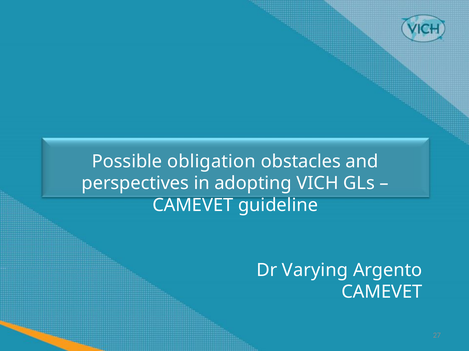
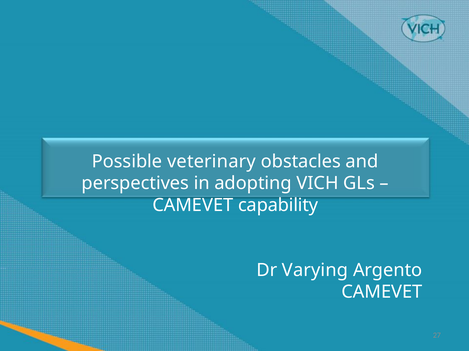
obligation: obligation -> veterinary
guideline: guideline -> capability
